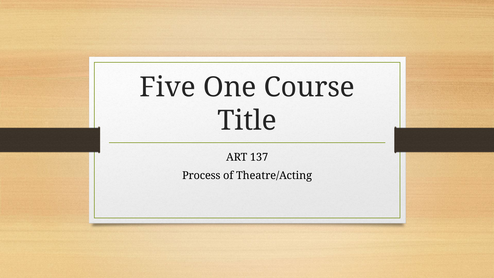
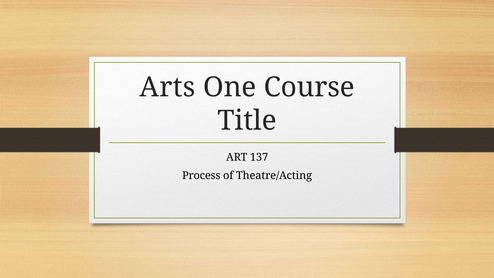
Five: Five -> Arts
